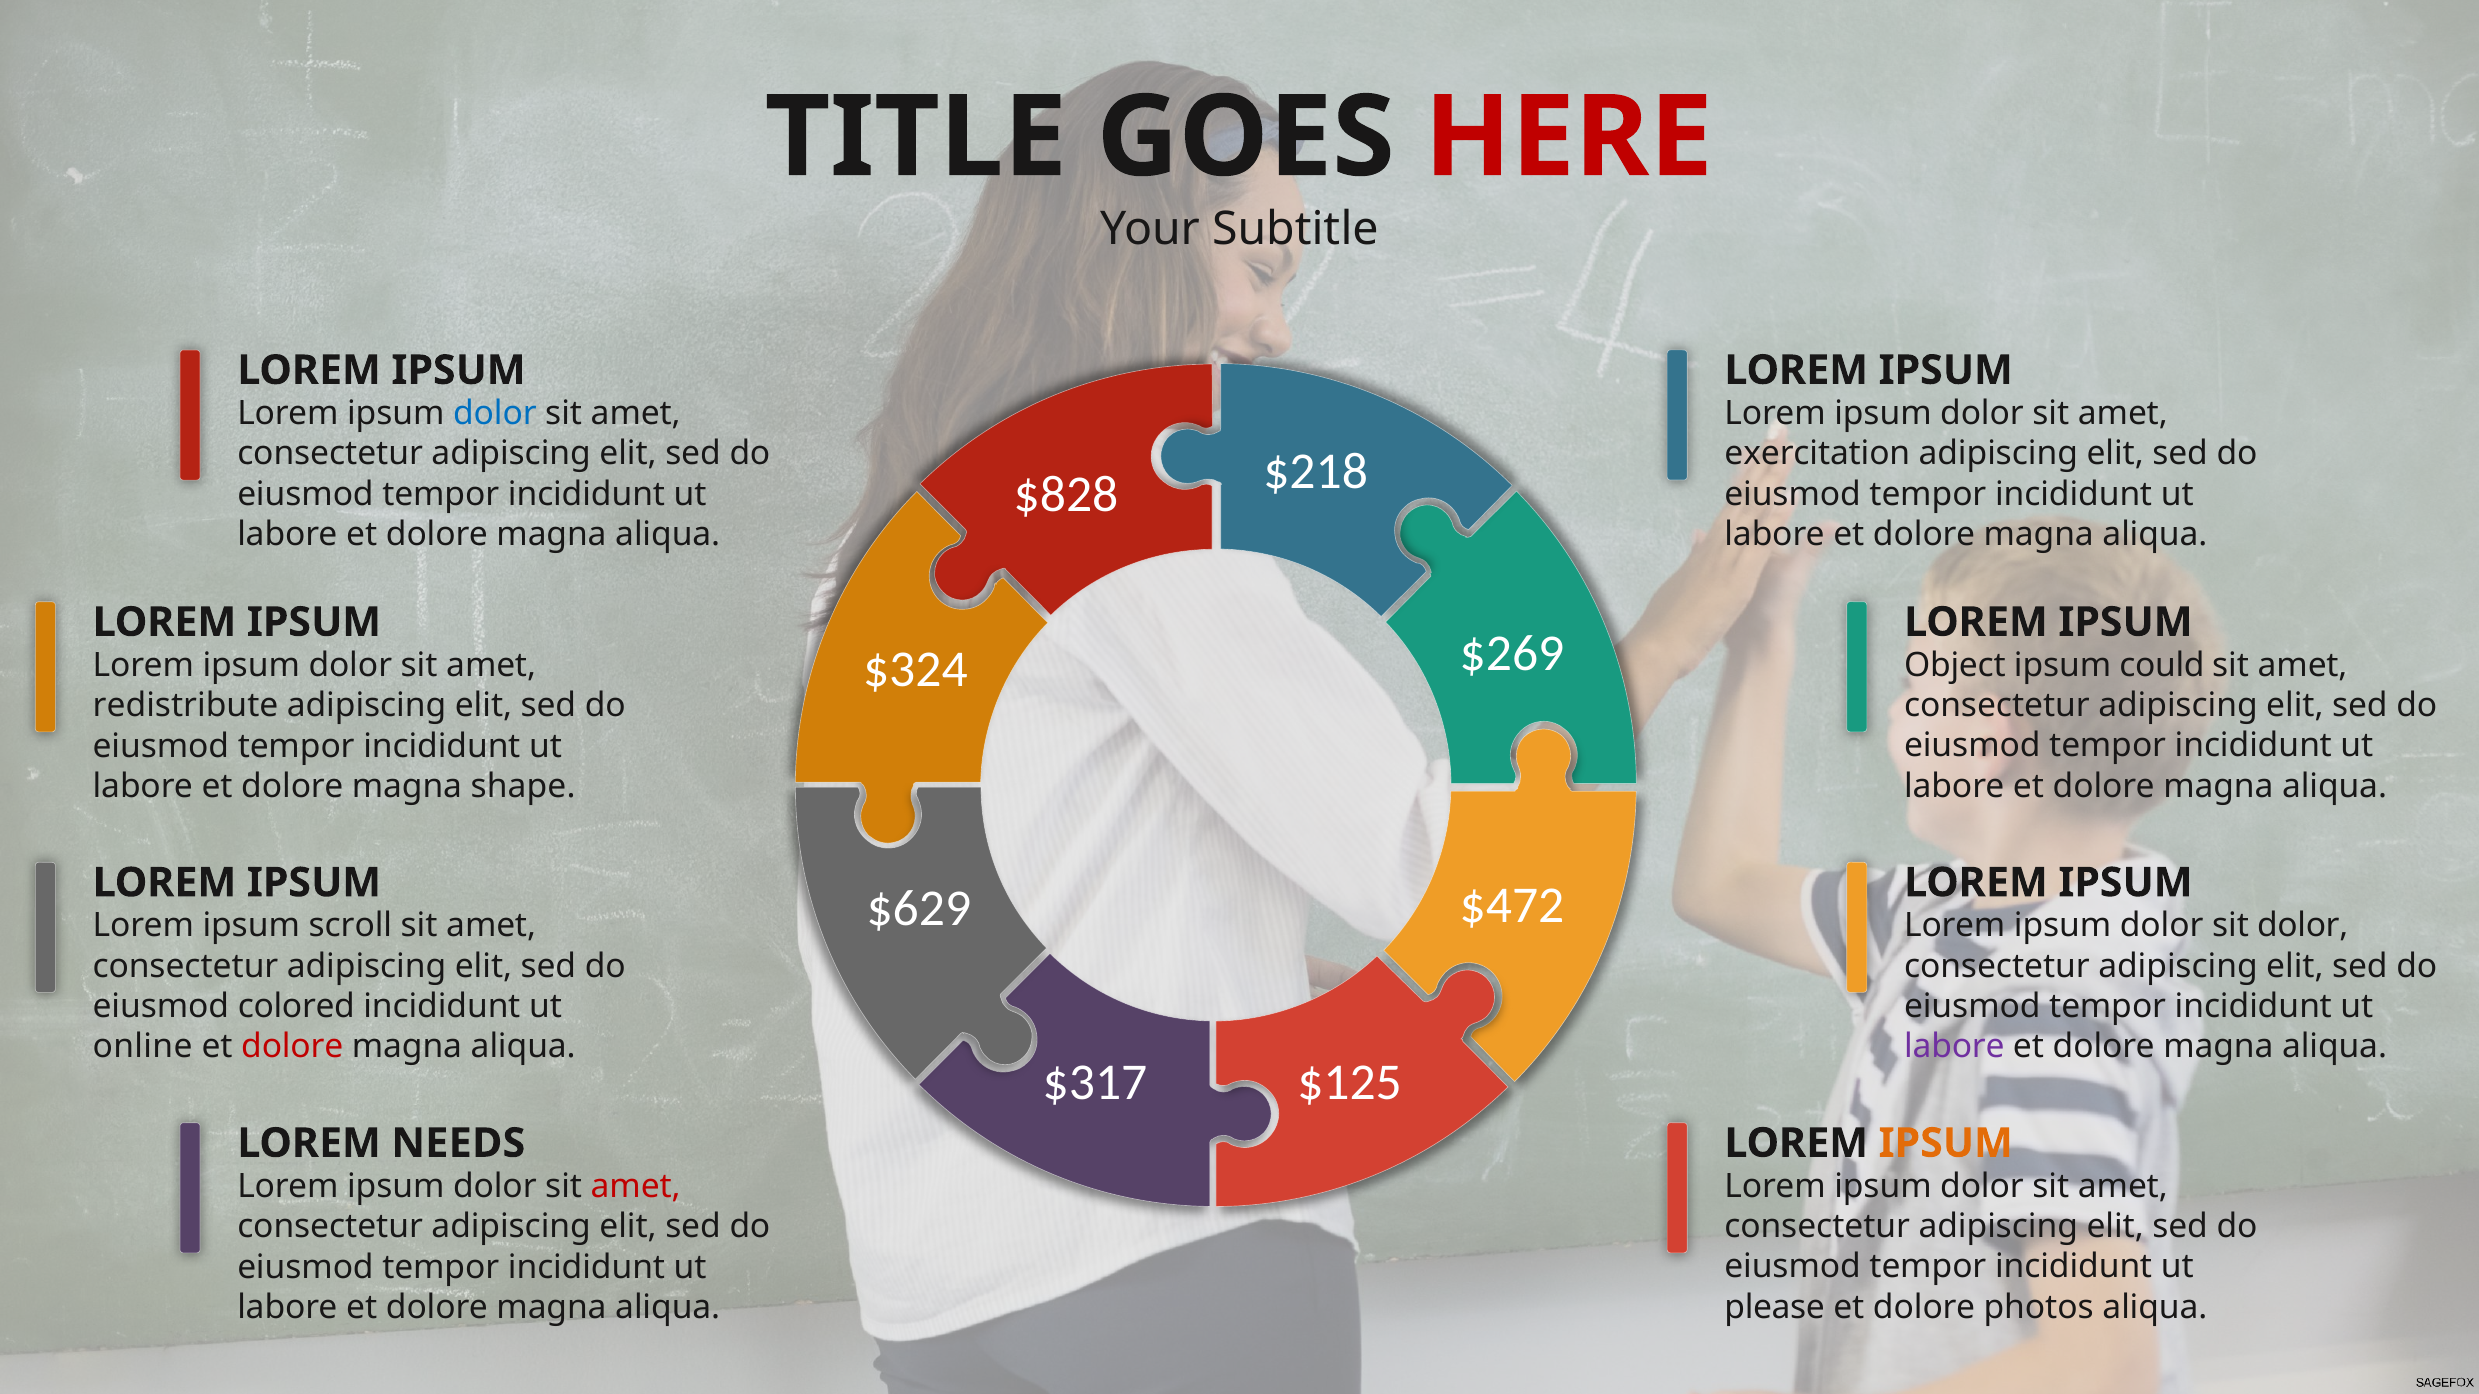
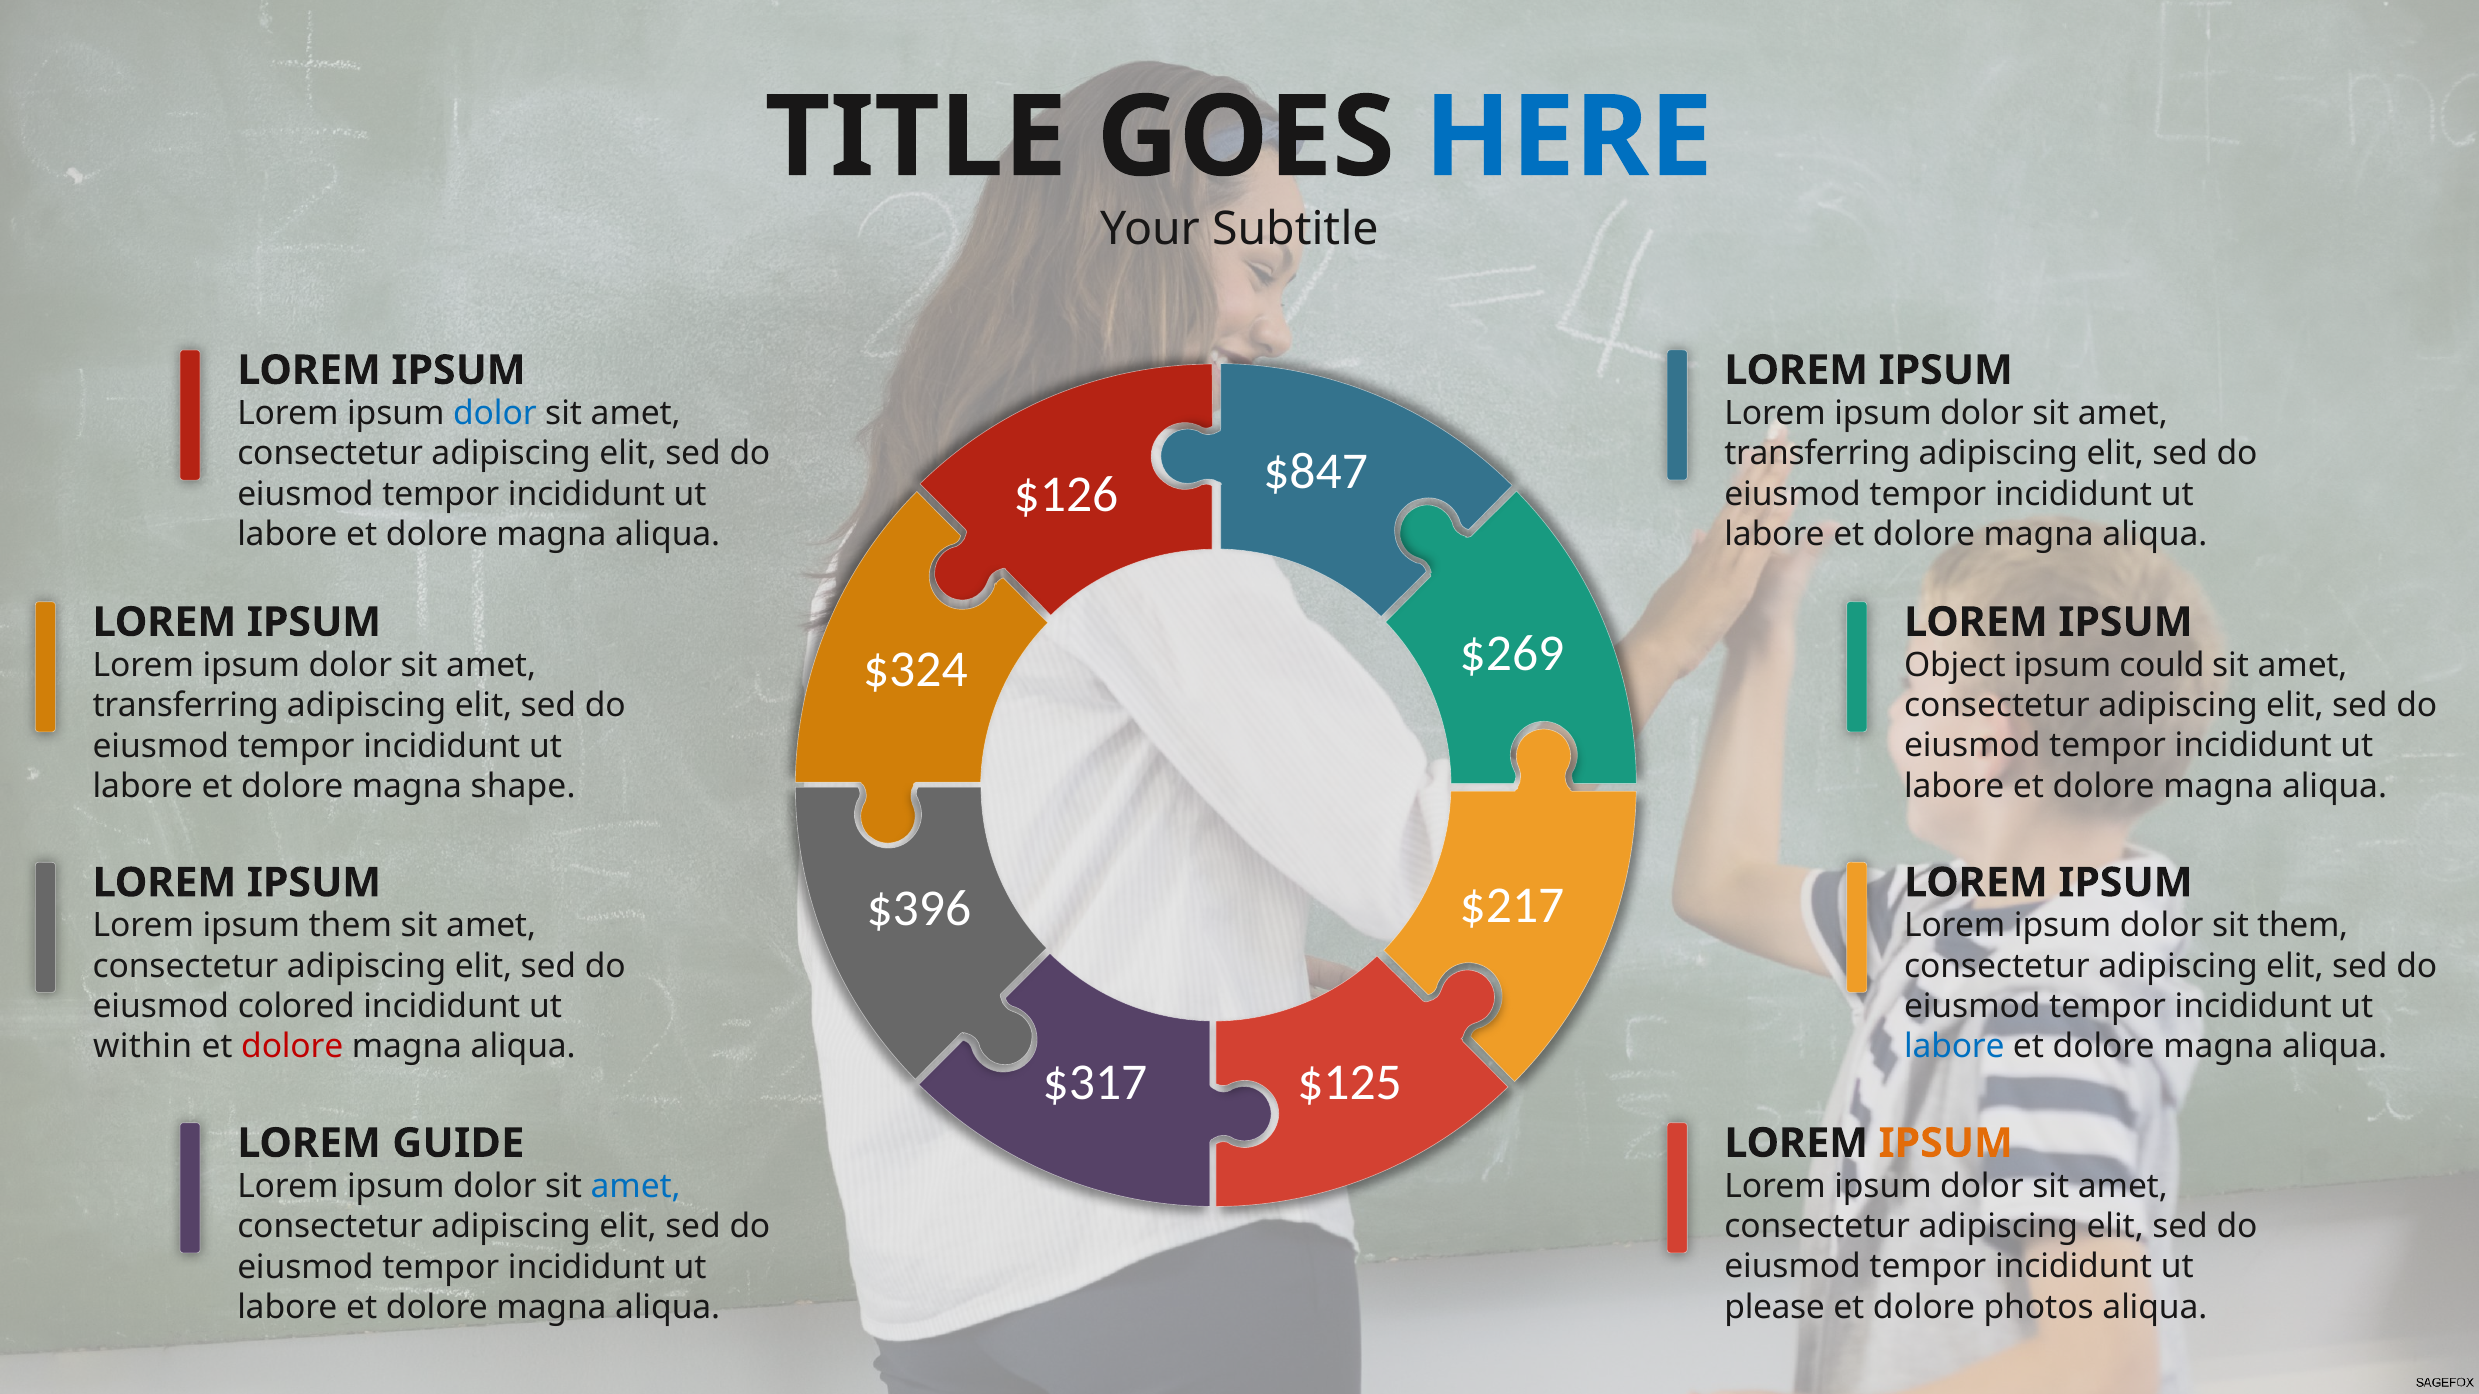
HERE colour: red -> blue
exercitation at (1817, 454): exercitation -> transferring
$218: $218 -> $847
$828: $828 -> $126
redistribute at (186, 706): redistribute -> transferring
$472: $472 -> $217
$629: $629 -> $396
ipsum scroll: scroll -> them
sit dolor: dolor -> them
online: online -> within
labore at (1954, 1047) colour: purple -> blue
NEEDS: NEEDS -> GUIDE
amet at (636, 1187) colour: red -> blue
